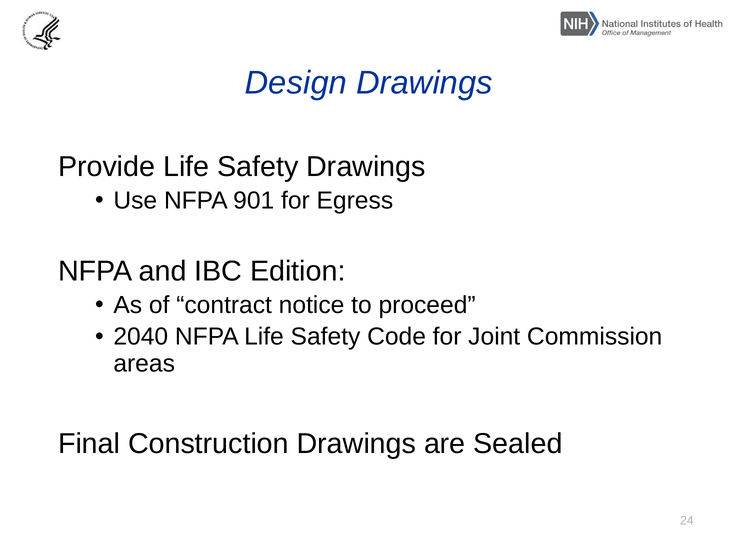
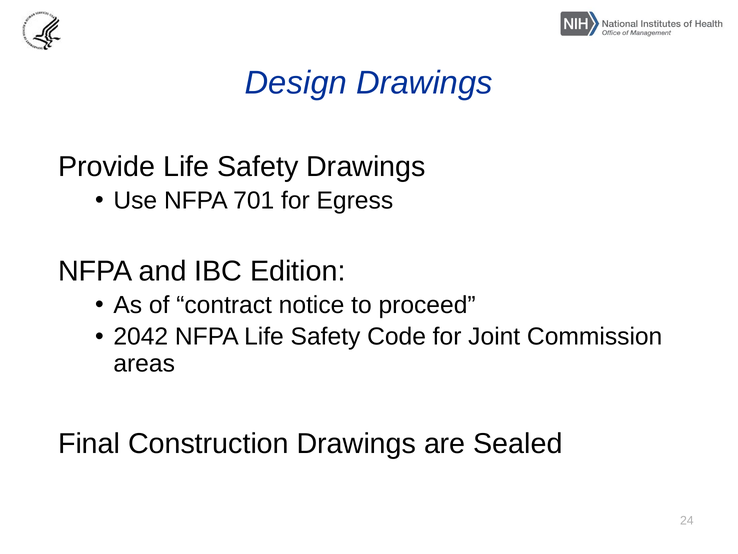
901: 901 -> 701
2040: 2040 -> 2042
